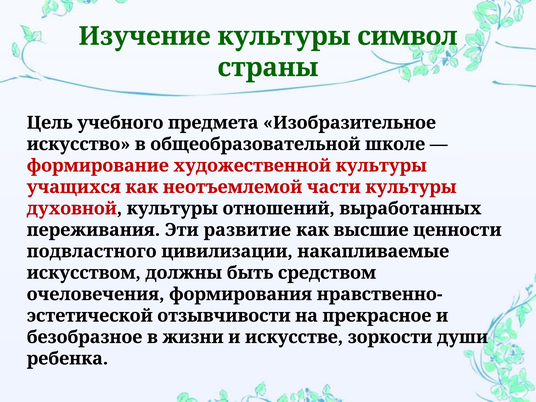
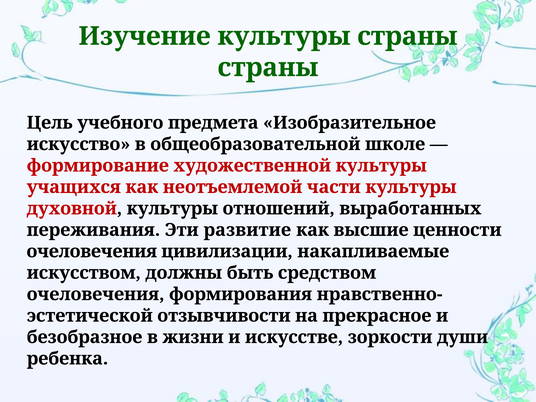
культуры символ: символ -> страны
подвластного at (92, 251): подвластного -> очеловечения
